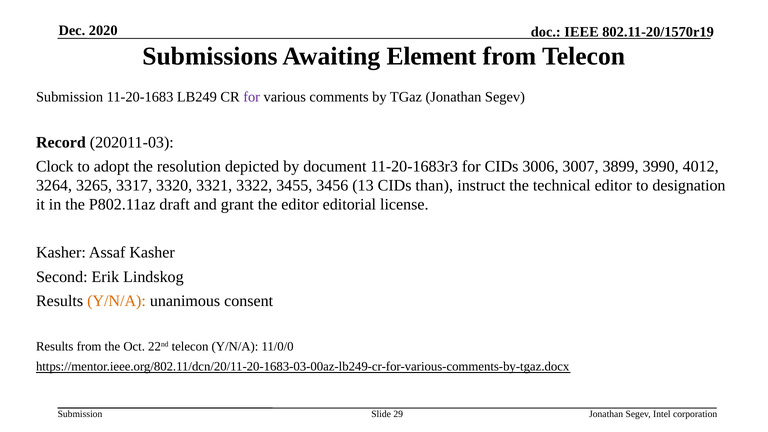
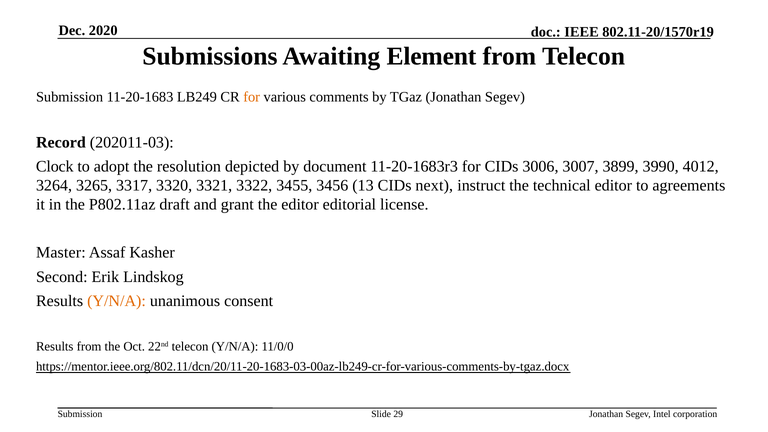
for at (252, 97) colour: purple -> orange
than: than -> next
designation: designation -> agreements
Kasher at (61, 253): Kasher -> Master
